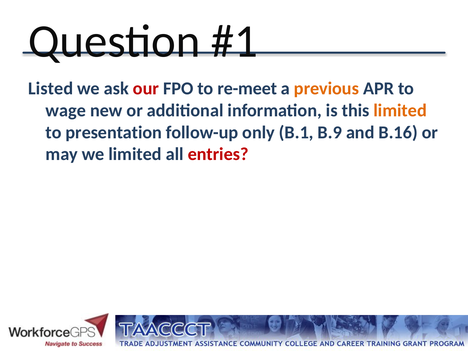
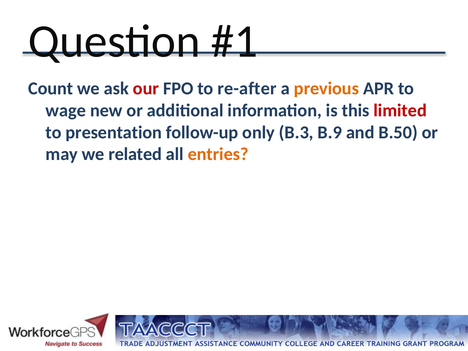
Listed: Listed -> Count
re-meet: re-meet -> re-after
limited at (400, 110) colour: orange -> red
B.1: B.1 -> B.3
B.16: B.16 -> B.50
we limited: limited -> related
entries colour: red -> orange
